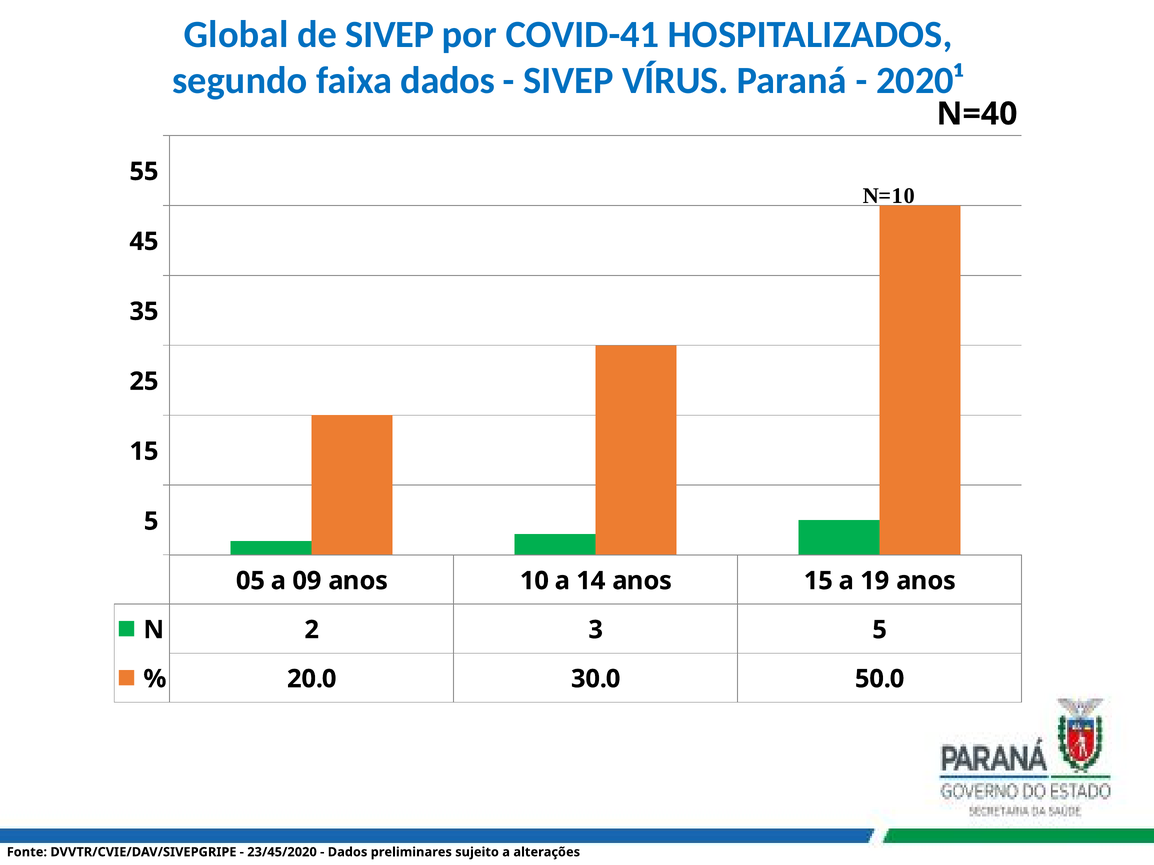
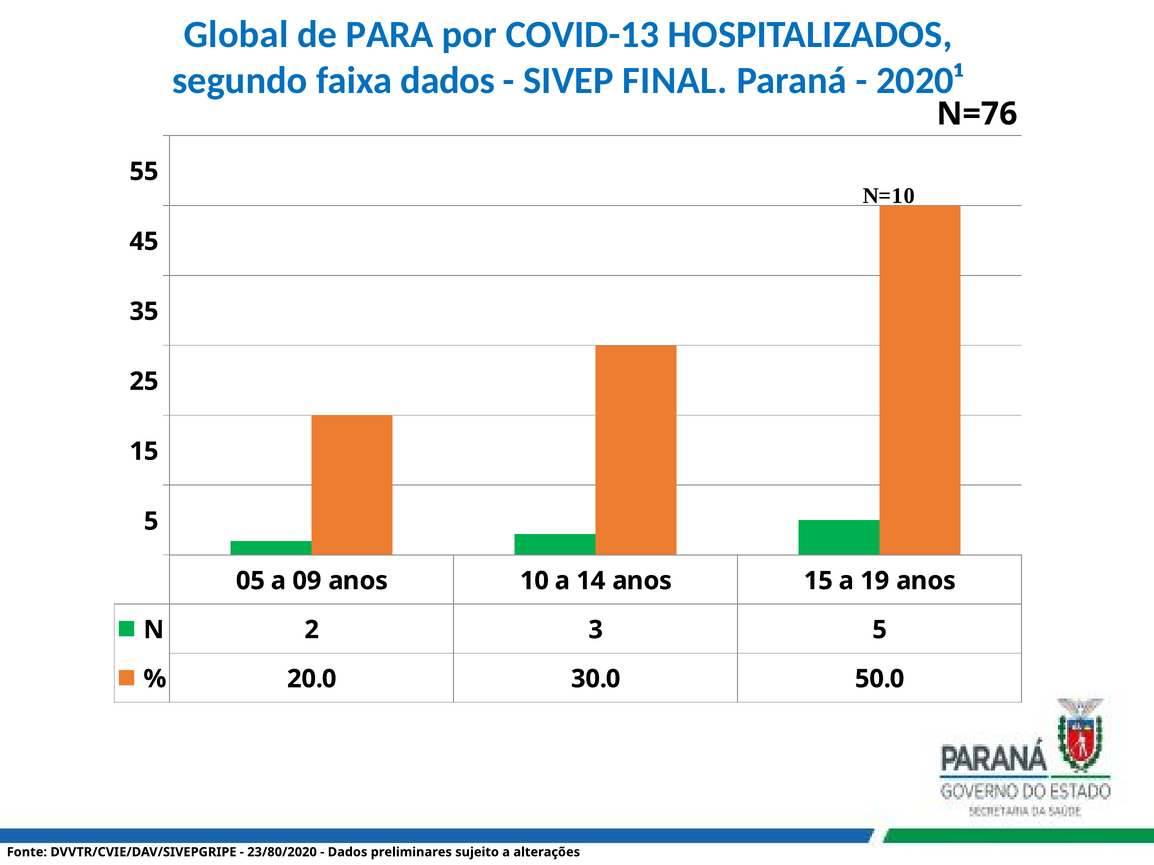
de SIVEP: SIVEP -> PARA
COVID-41: COVID-41 -> COVID-13
VÍRUS: VÍRUS -> FINAL
N=40: N=40 -> N=76
23/45/2020: 23/45/2020 -> 23/80/2020
